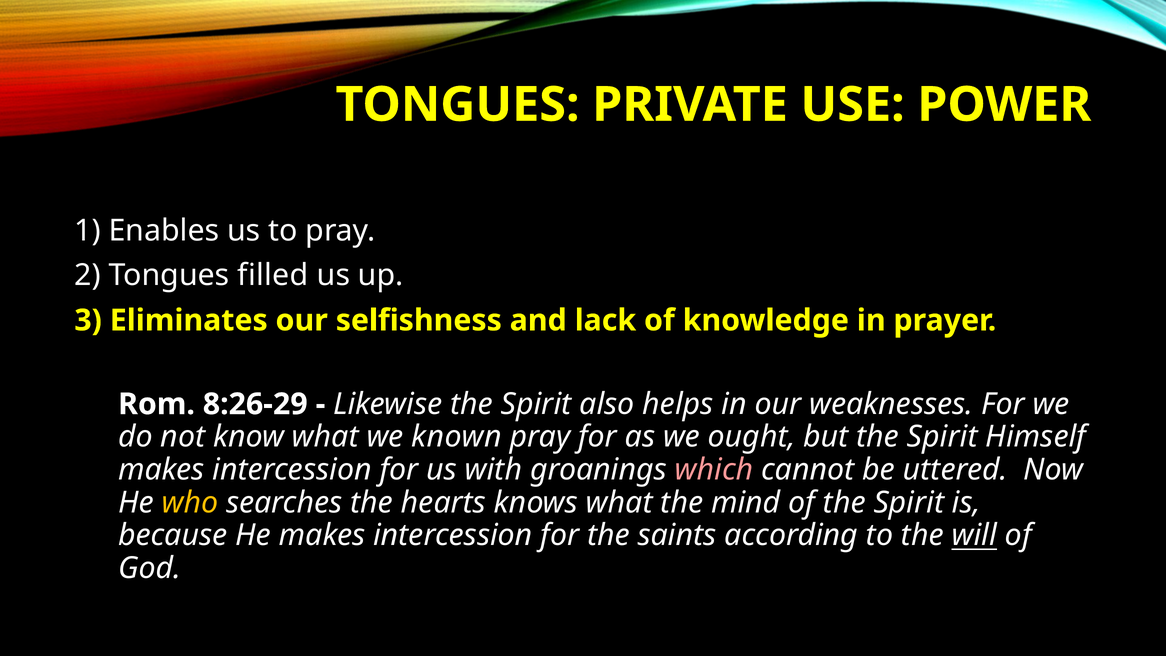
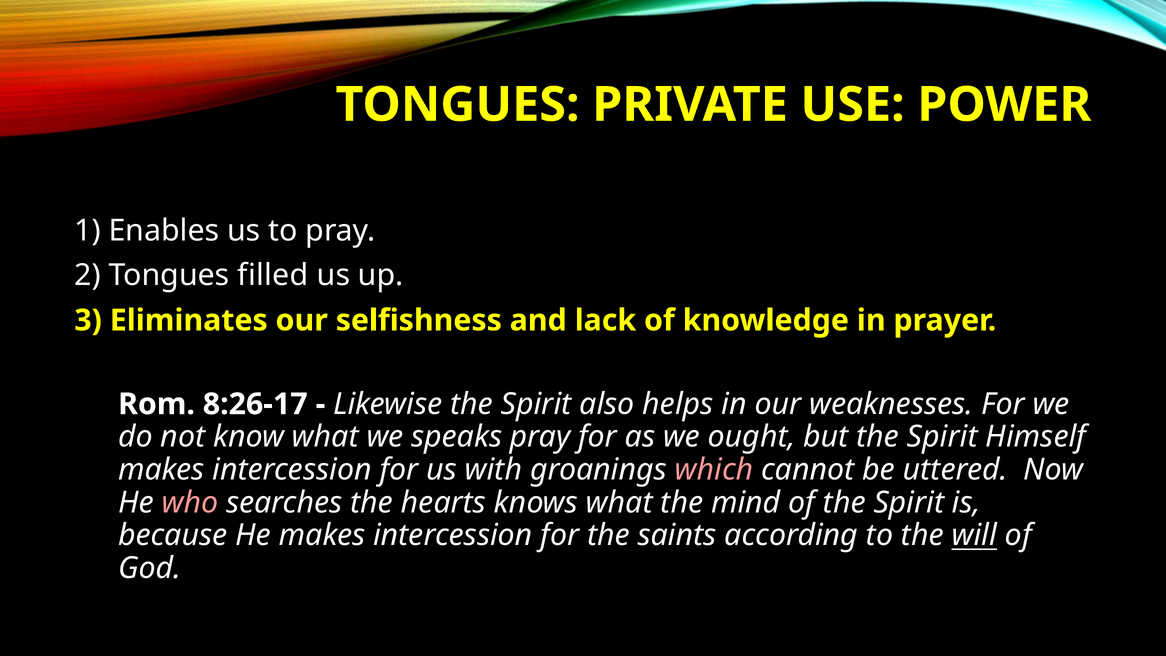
8:26-29: 8:26-29 -> 8:26-17
known: known -> speaks
who colour: yellow -> pink
